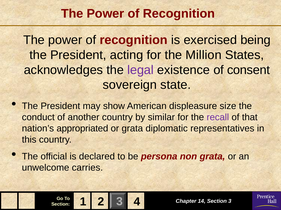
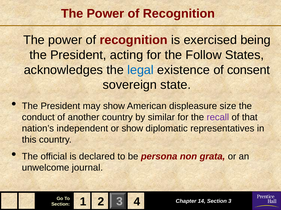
Million: Million -> Follow
legal colour: purple -> blue
appropriated: appropriated -> independent
or grata: grata -> show
carries: carries -> journal
